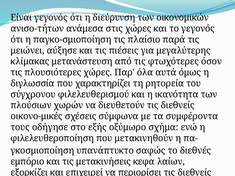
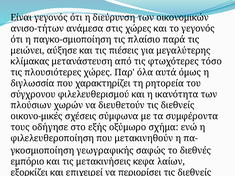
όσον: όσον -> τόσο
υπανάπτυκτο: υπανάπτυκτο -> γεωγραφικής
